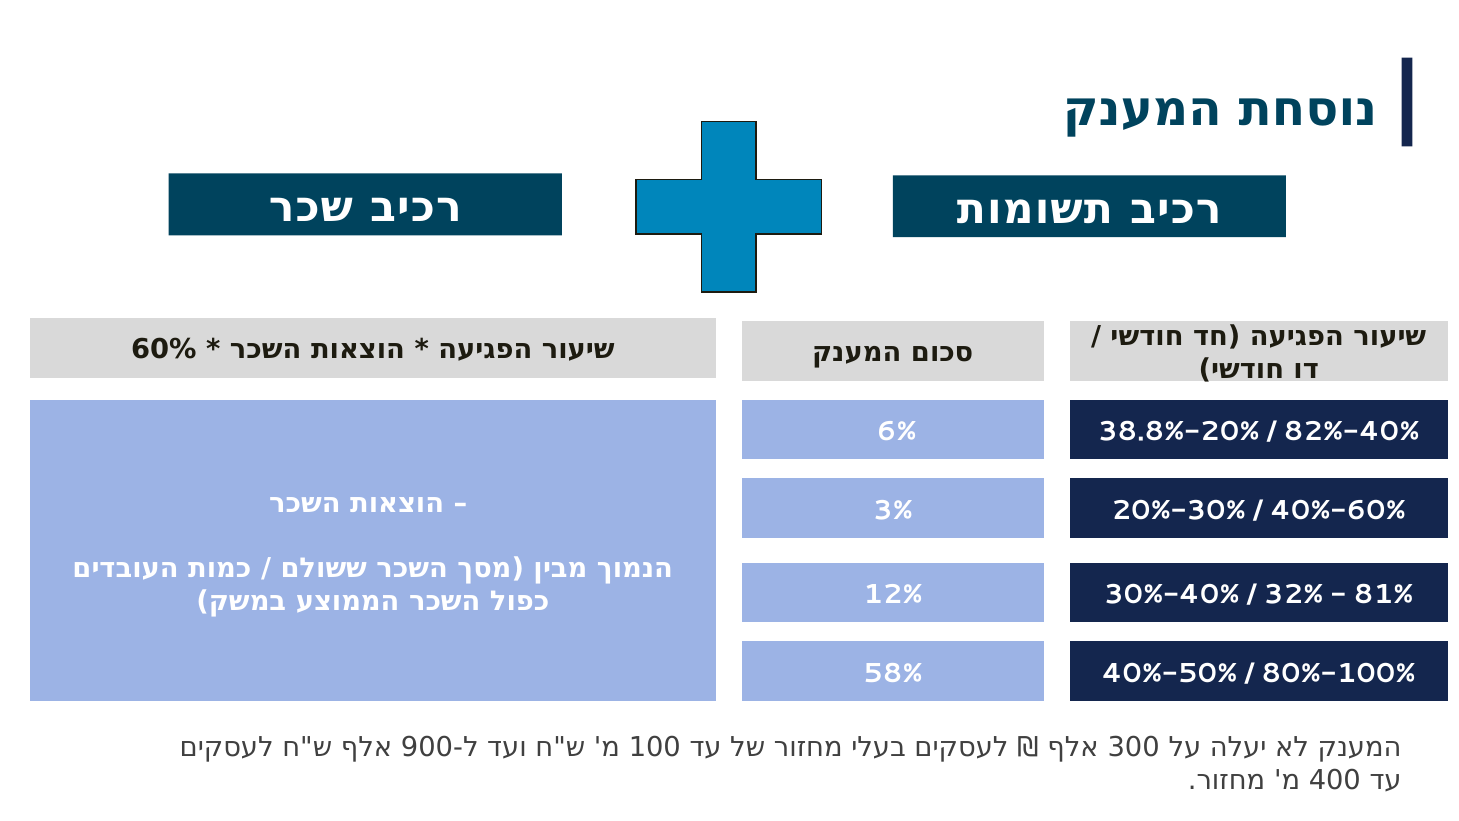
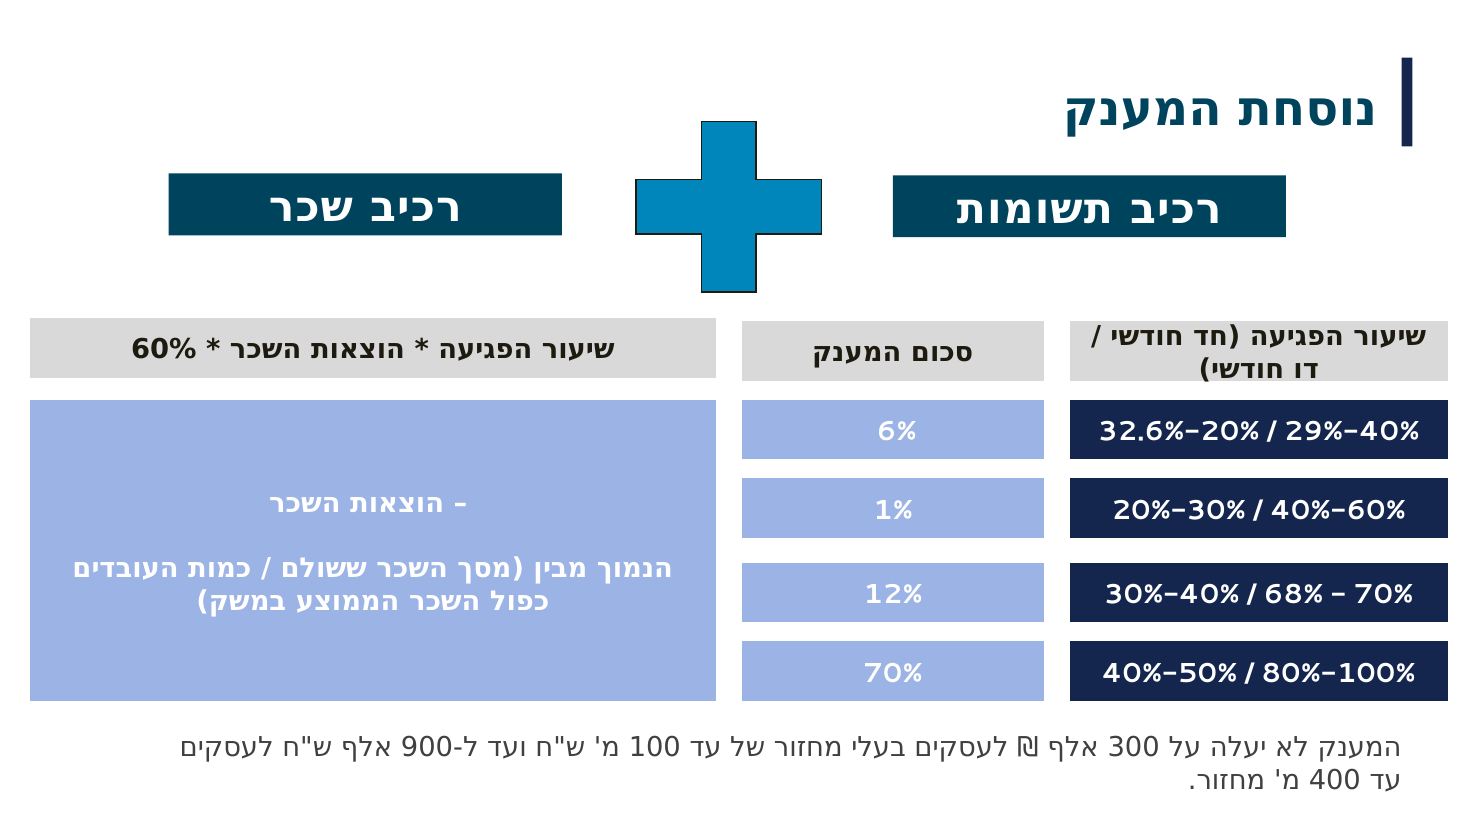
38.8%-20%: 38.8%-20% -> 32.6%-20%
82%-40%: 82%-40% -> 29%-40%
3%: 3% -> 1%
32%: 32% -> 68%
81% at (1384, 594): 81% -> 70%
58% at (893, 673): 58% -> 70%
